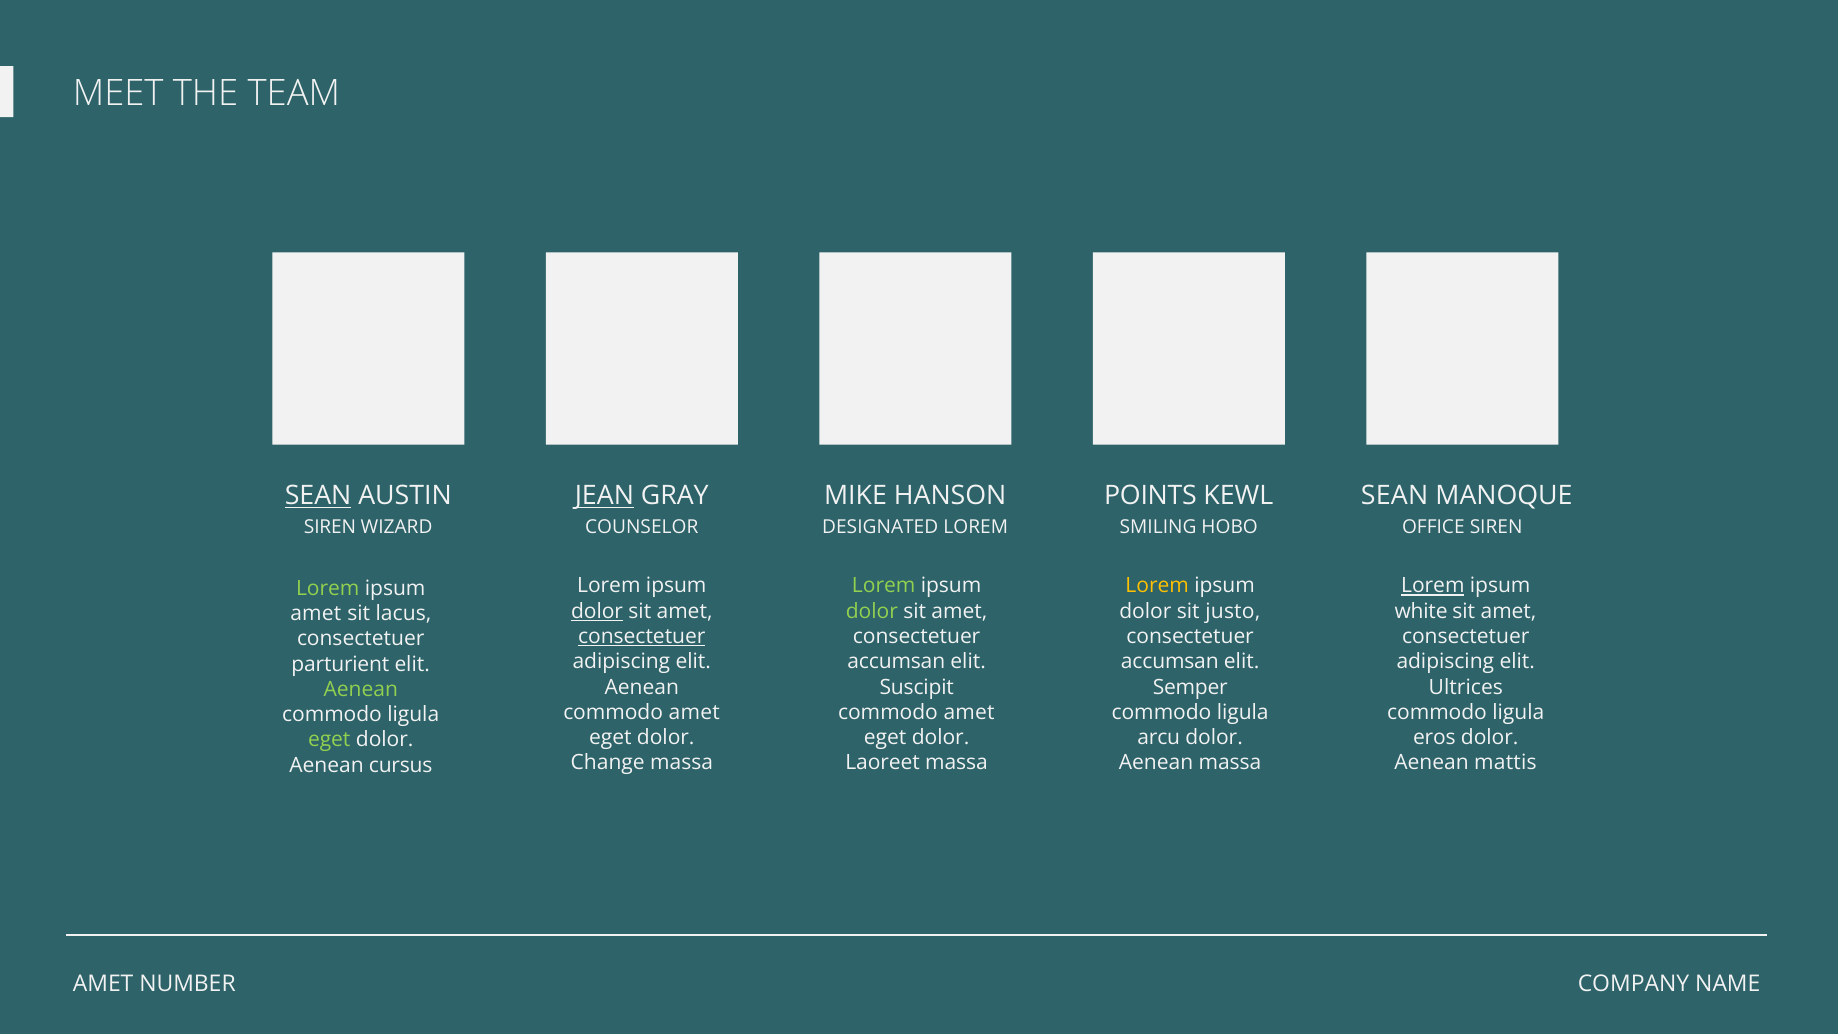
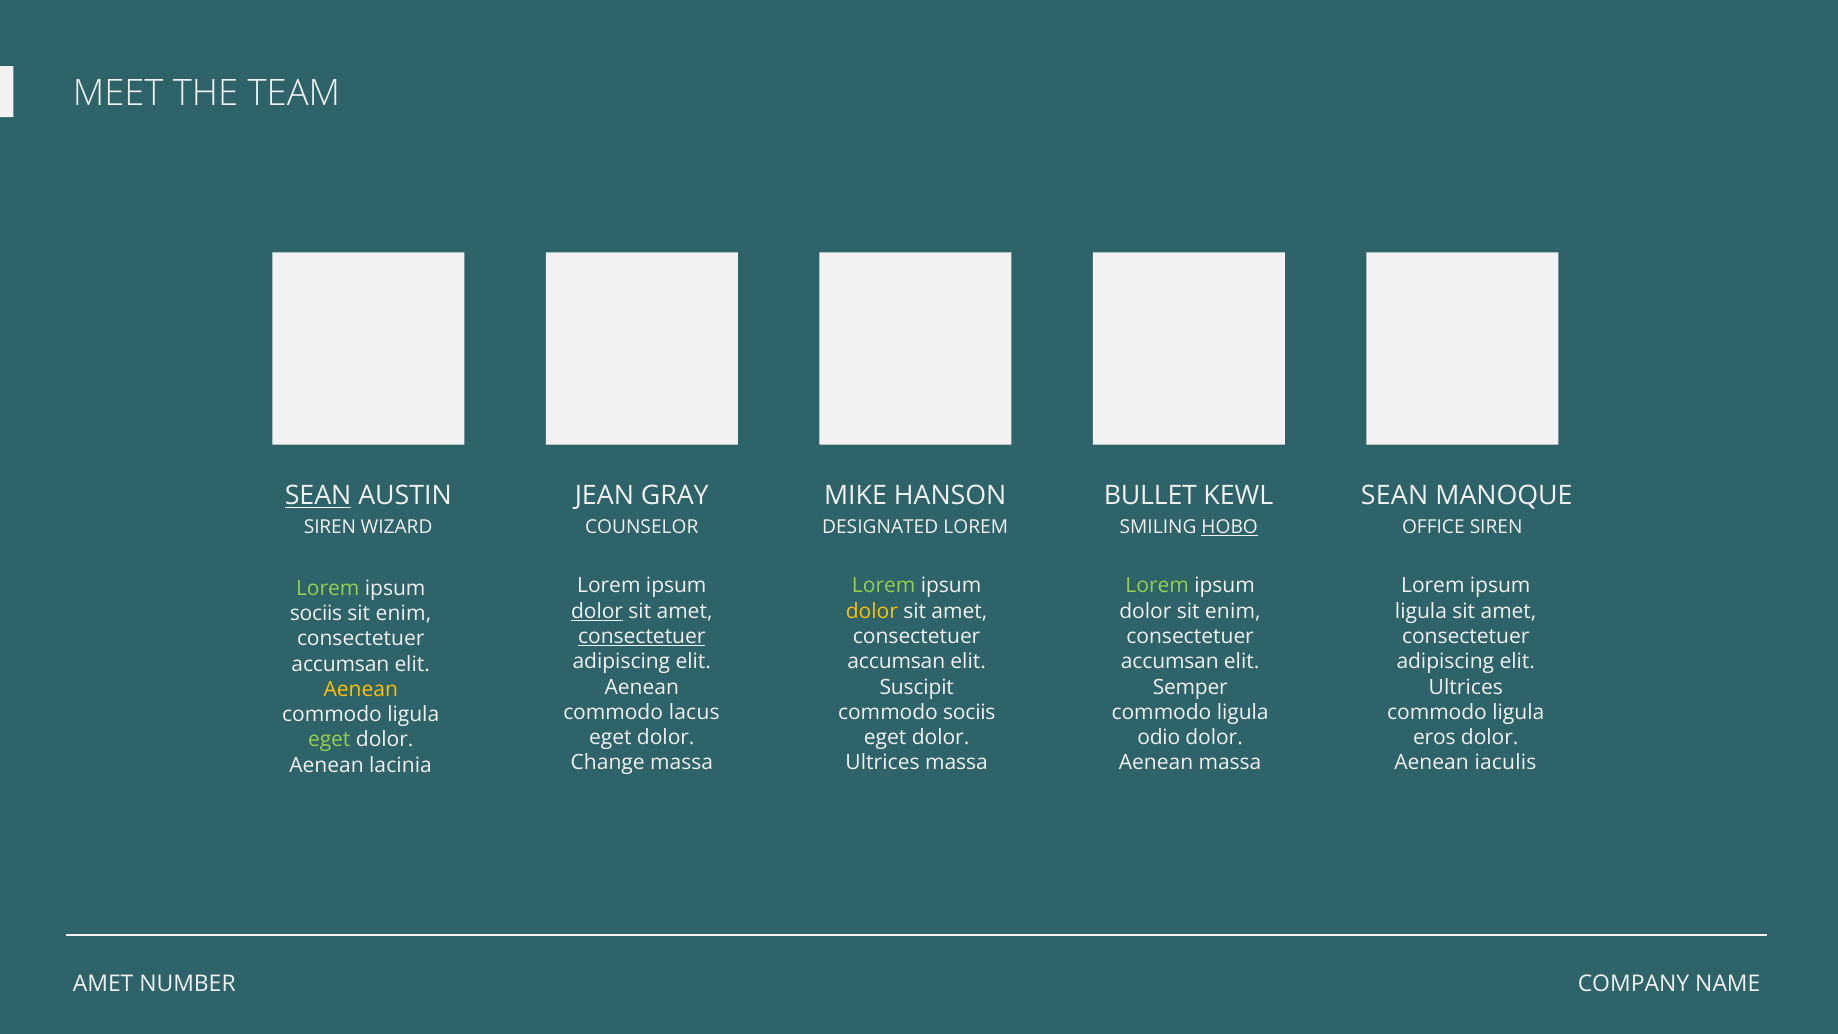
JEAN underline: present -> none
POINTS: POINTS -> BULLET
HOBO underline: none -> present
Lorem at (1157, 586) colour: yellow -> light green
Lorem at (1433, 586) underline: present -> none
dolor at (872, 611) colour: light green -> yellow
dolor sit justo: justo -> enim
white at (1421, 611): white -> ligula
amet at (316, 614): amet -> sociis
lacus at (403, 614): lacus -> enim
parturient at (340, 664): parturient -> accumsan
Aenean at (361, 689) colour: light green -> yellow
amet at (694, 712): amet -> lacus
amet at (969, 712): amet -> sociis
arcu: arcu -> odio
Laoreet at (883, 763): Laoreet -> Ultrices
mattis: mattis -> iaculis
cursus: cursus -> lacinia
